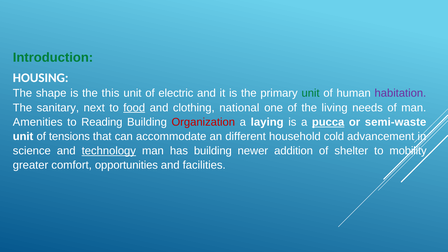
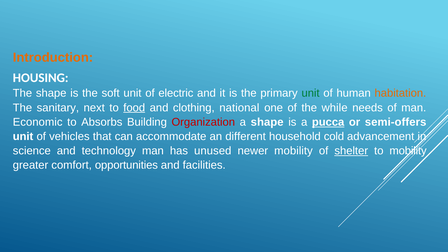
Introduction colour: green -> orange
this: this -> soft
habitation colour: purple -> orange
living: living -> while
Amenities: Amenities -> Economic
Reading: Reading -> Absorbs
a laying: laying -> shape
semi-waste: semi-waste -> semi-offers
tensions: tensions -> vehicles
technology underline: present -> none
has building: building -> unused
newer addition: addition -> mobility
shelter underline: none -> present
